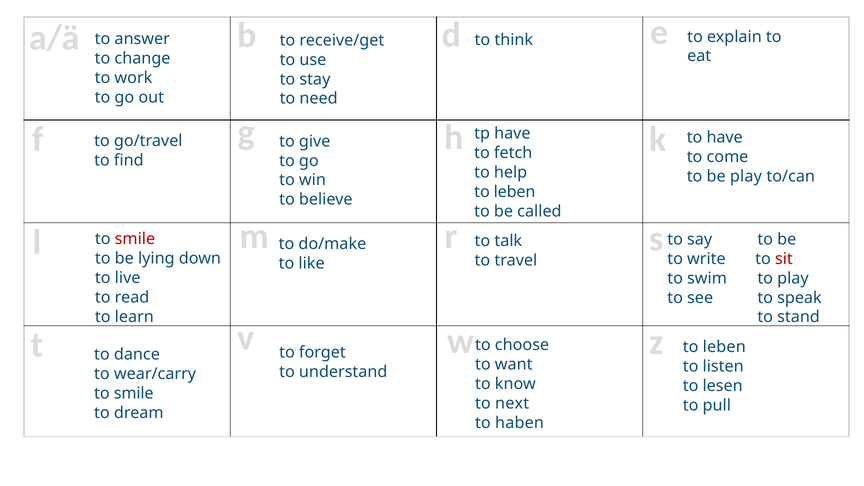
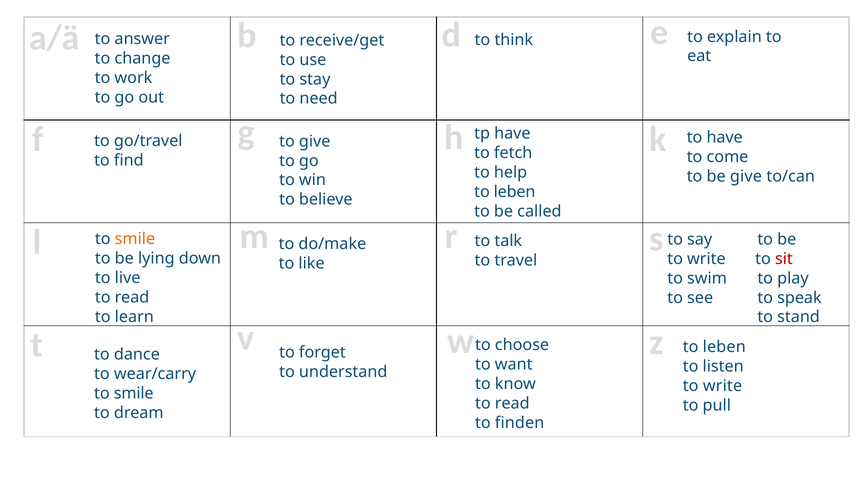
be play: play -> give
smile at (135, 239) colour: red -> orange
lesen at (723, 386): lesen -> write
next at (512, 403): next -> read
haben: haben -> finden
